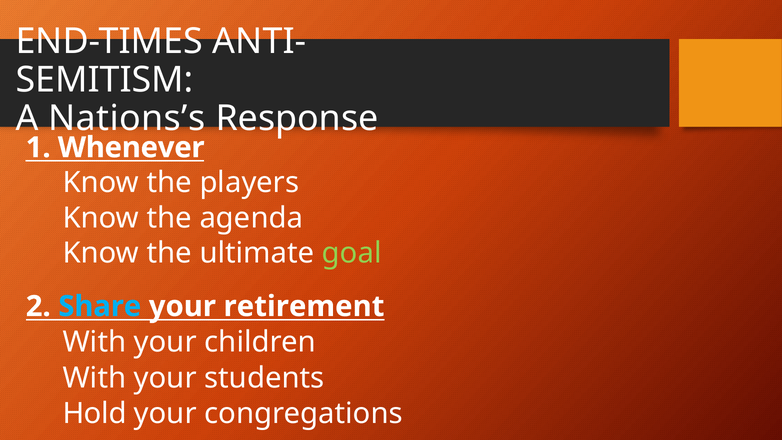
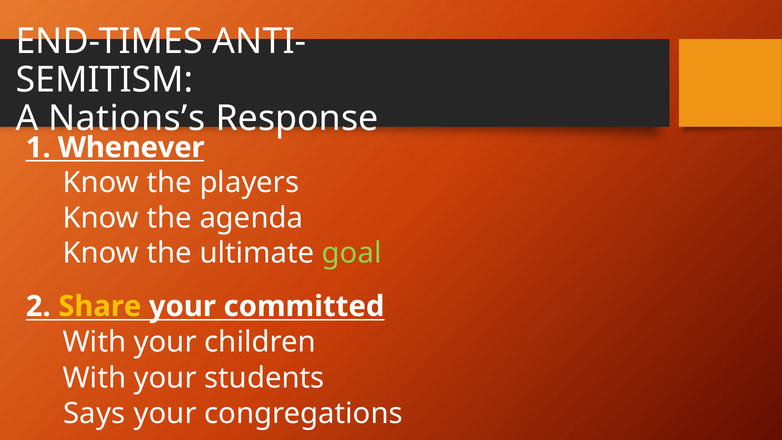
Share colour: light blue -> yellow
retirement: retirement -> committed
Hold: Hold -> Says
